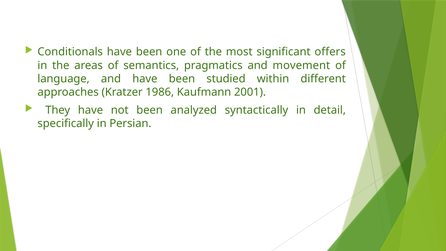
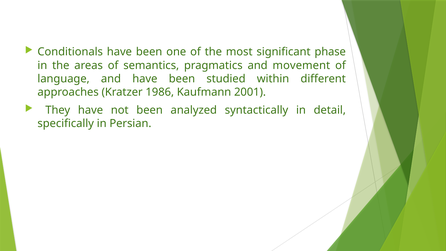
offers: offers -> phase
